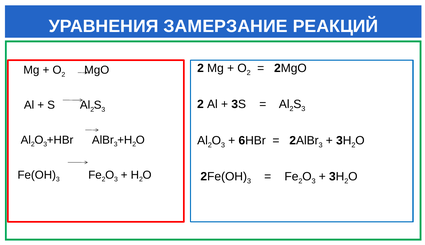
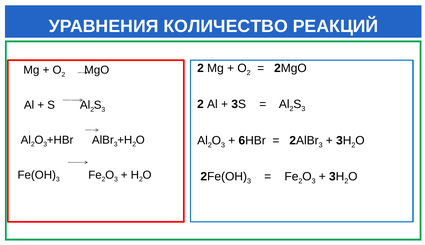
ЗАМЕРЗАНИЕ: ЗАМЕРЗАНИЕ -> КОЛИЧЕСТВО
